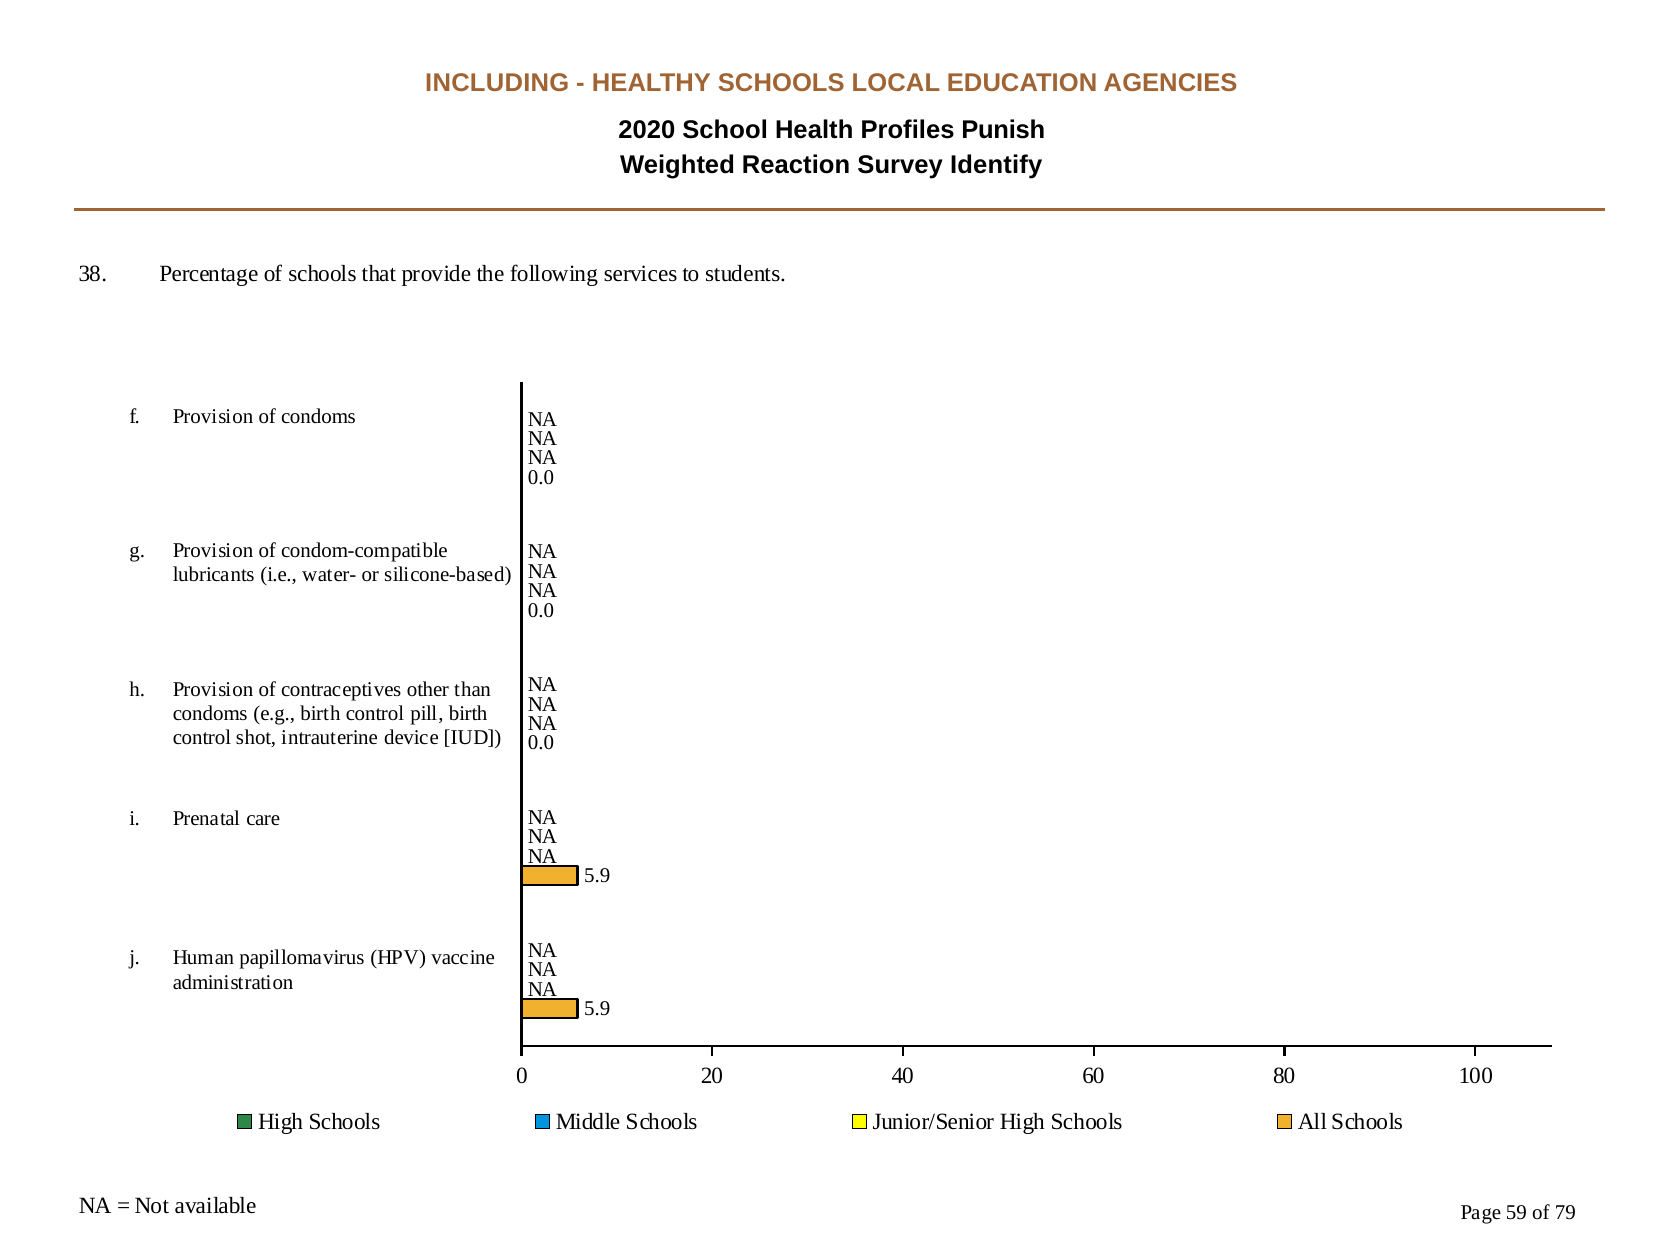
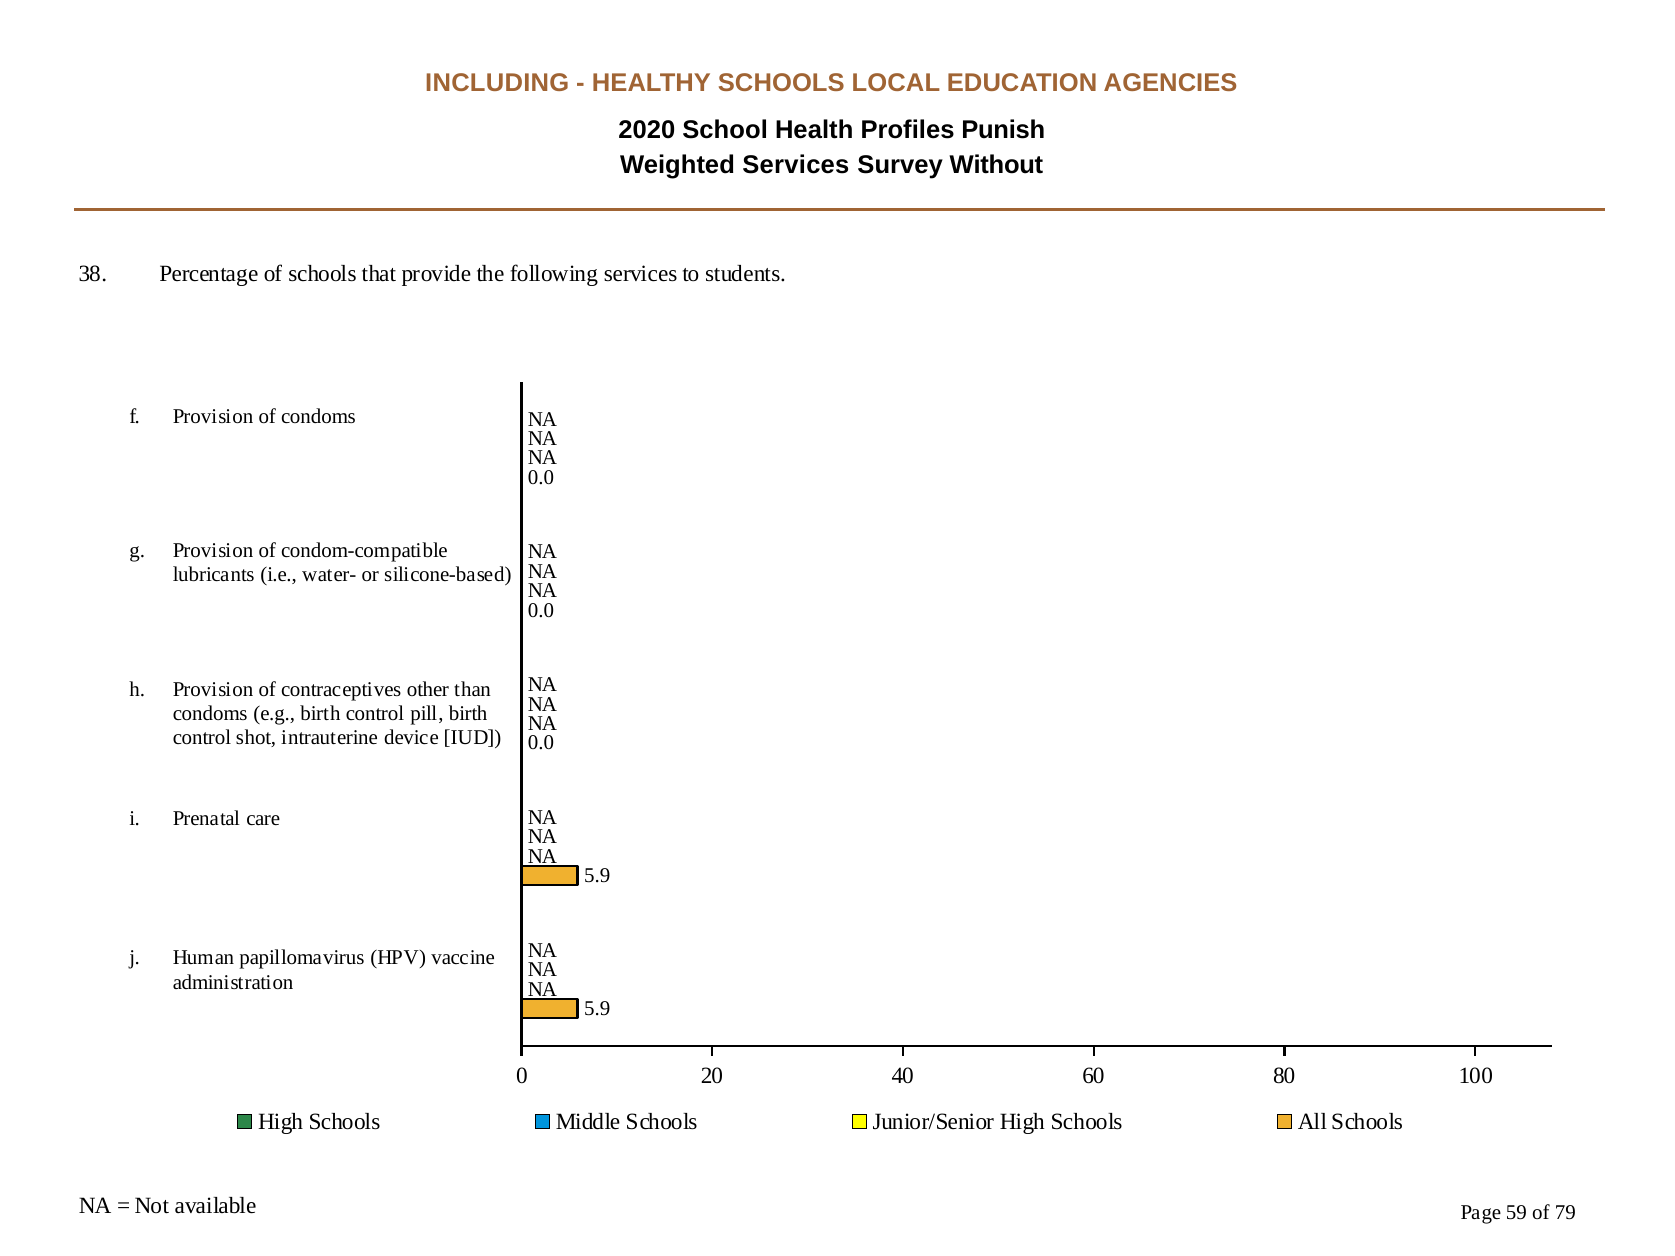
Weighted Reaction: Reaction -> Services
Identify: Identify -> Without
